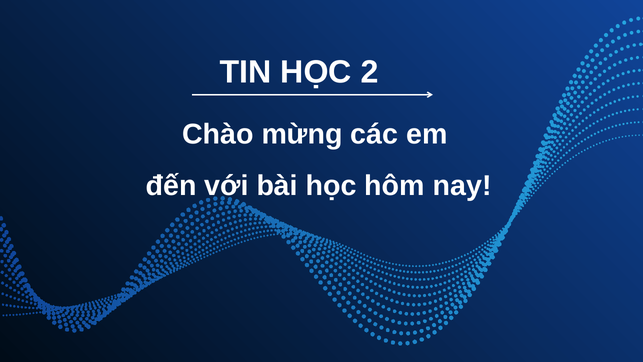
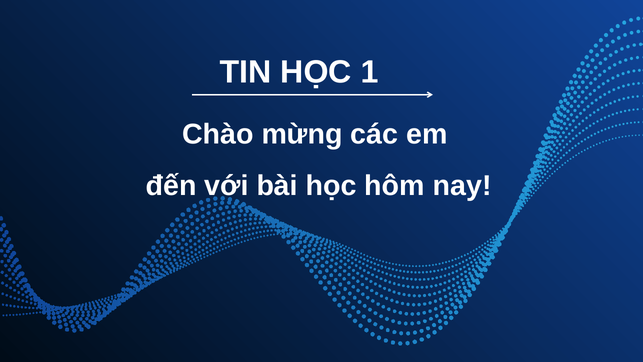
2: 2 -> 1
